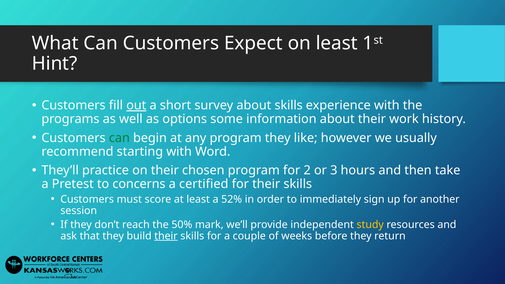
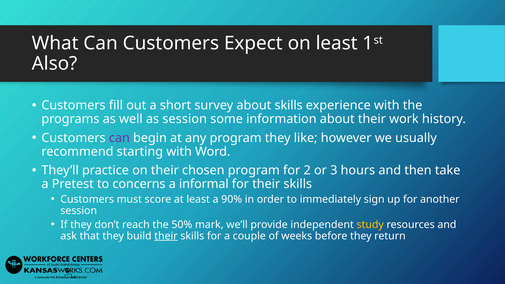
Hint: Hint -> Also
out underline: present -> none
as options: options -> session
can at (119, 138) colour: green -> purple
certified: certified -> informal
52%: 52% -> 90%
